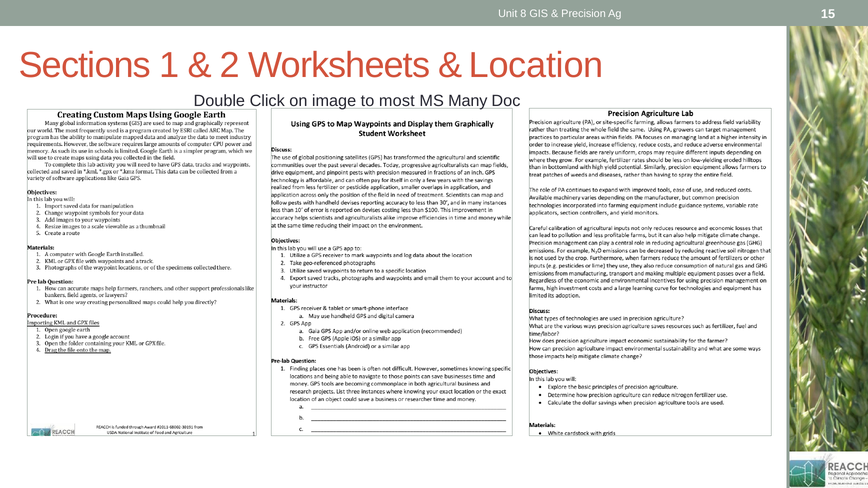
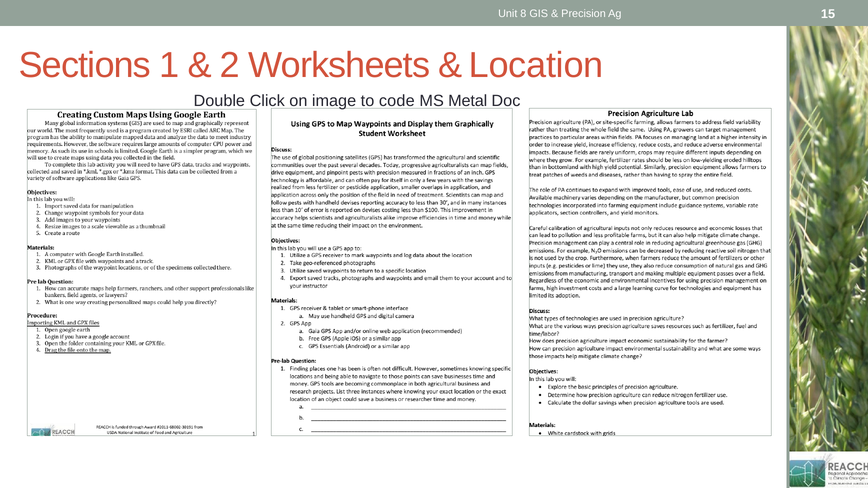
most: most -> code
Many: Many -> Metal
